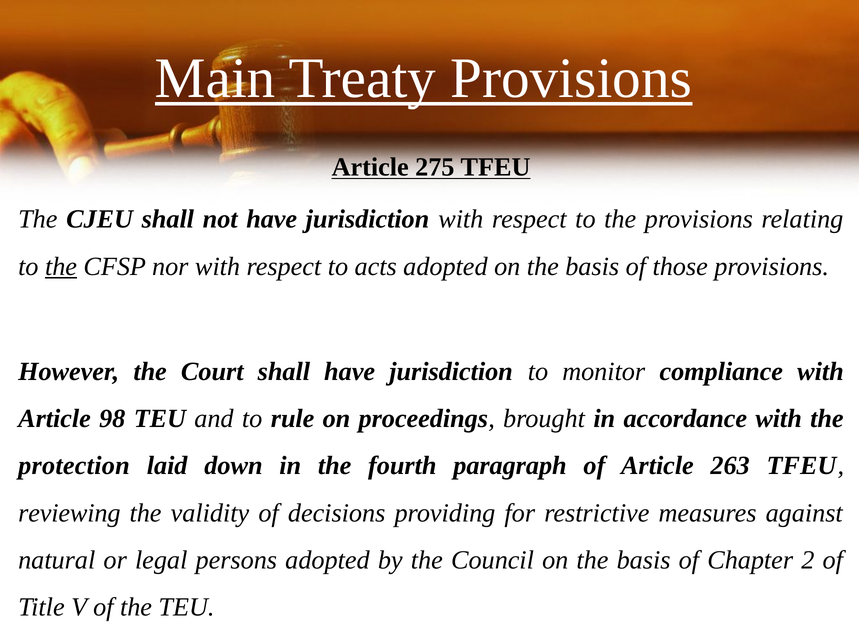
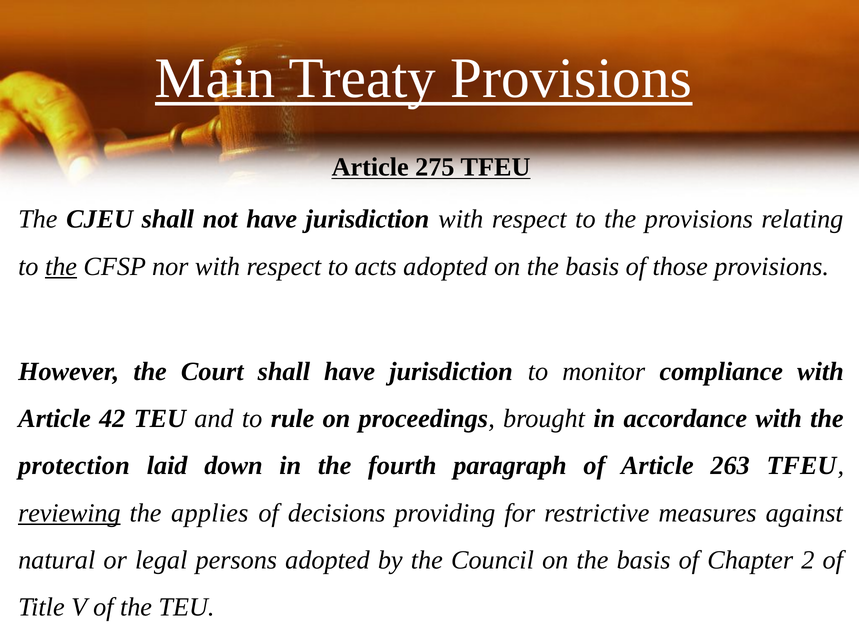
98: 98 -> 42
reviewing underline: none -> present
validity: validity -> applies
